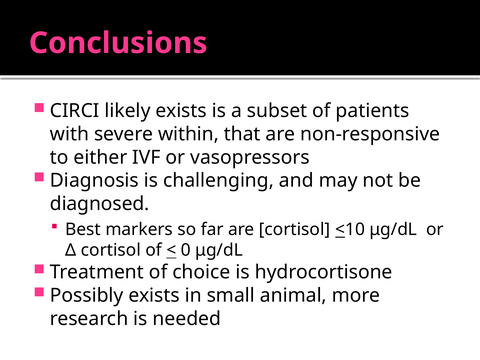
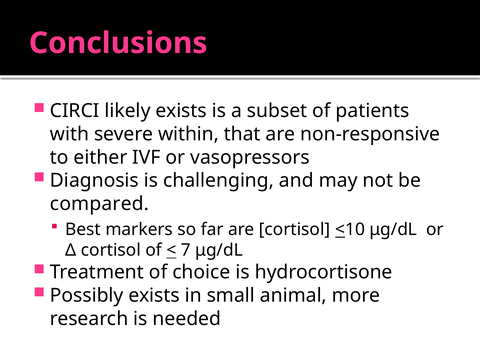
diagnosed: diagnosed -> compared
0: 0 -> 7
